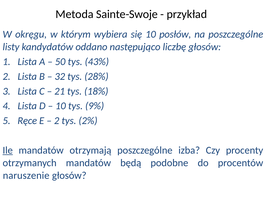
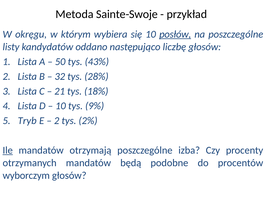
posłów underline: none -> present
Ręce: Ręce -> Tryb
naruszenie: naruszenie -> wyborczym
